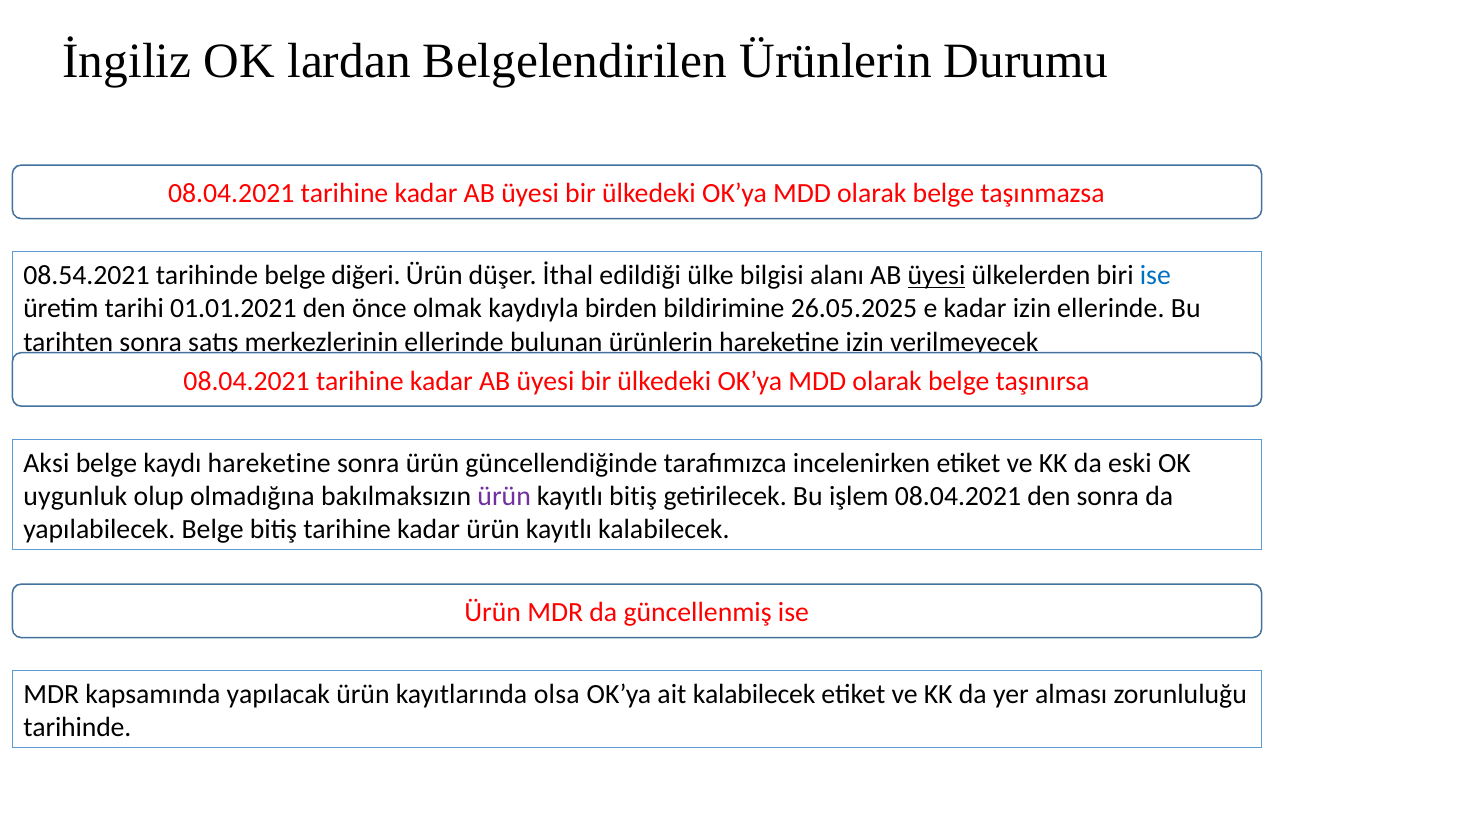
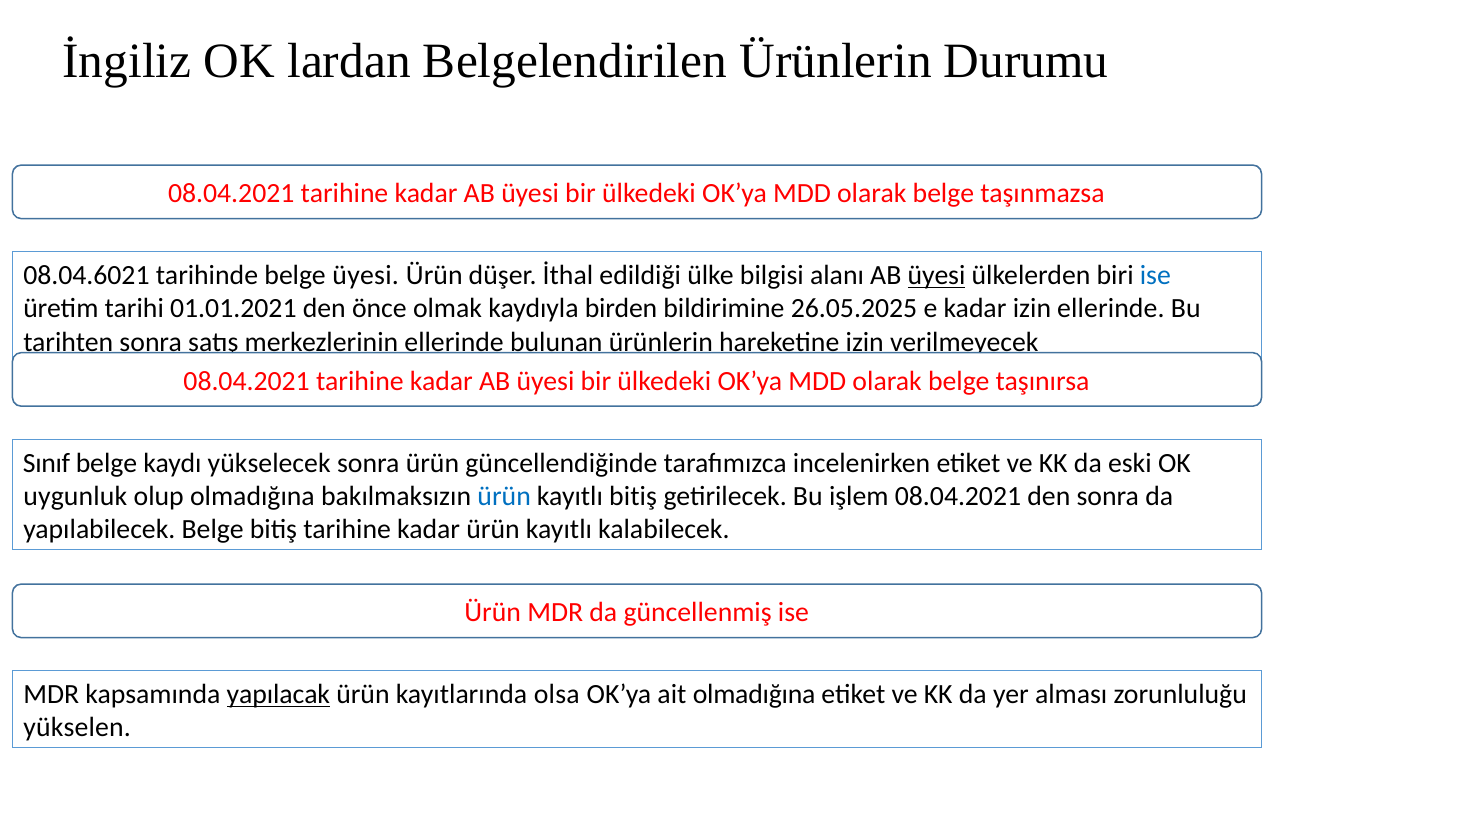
08.54.2021: 08.54.2021 -> 08.04.6021
belge diğeri: diğeri -> üyesi
Aksi: Aksi -> Sınıf
kaydı hareketine: hareketine -> yükselecek
ürün at (504, 496) colour: purple -> blue
yapılacak underline: none -> present
ait kalabilecek: kalabilecek -> olmadığına
tarihinde at (77, 728): tarihinde -> yükselen
